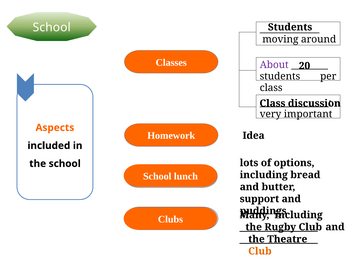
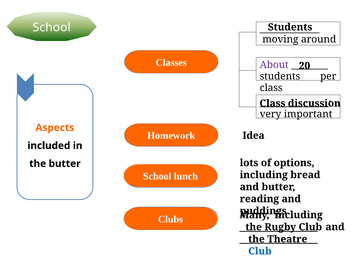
the school: school -> butter
support: support -> reading
Club at (260, 251) colour: orange -> blue
